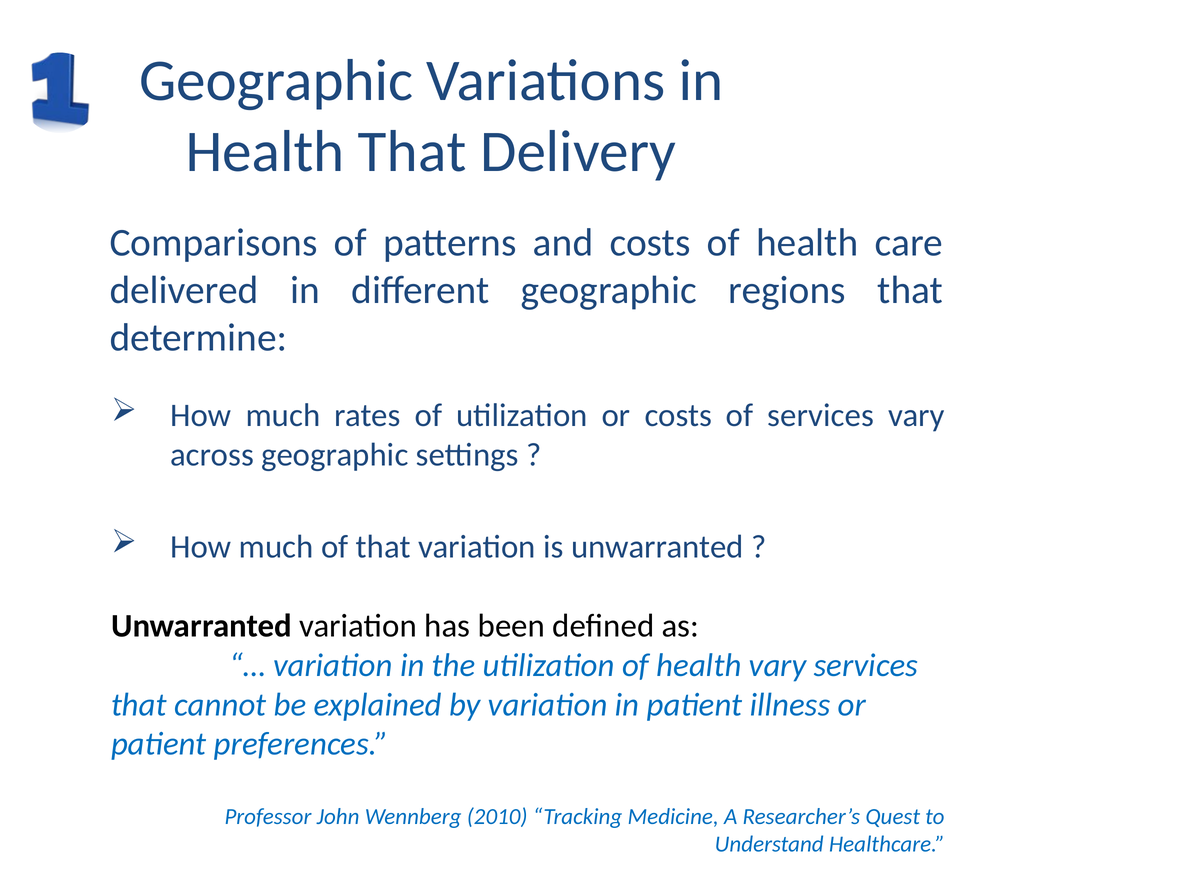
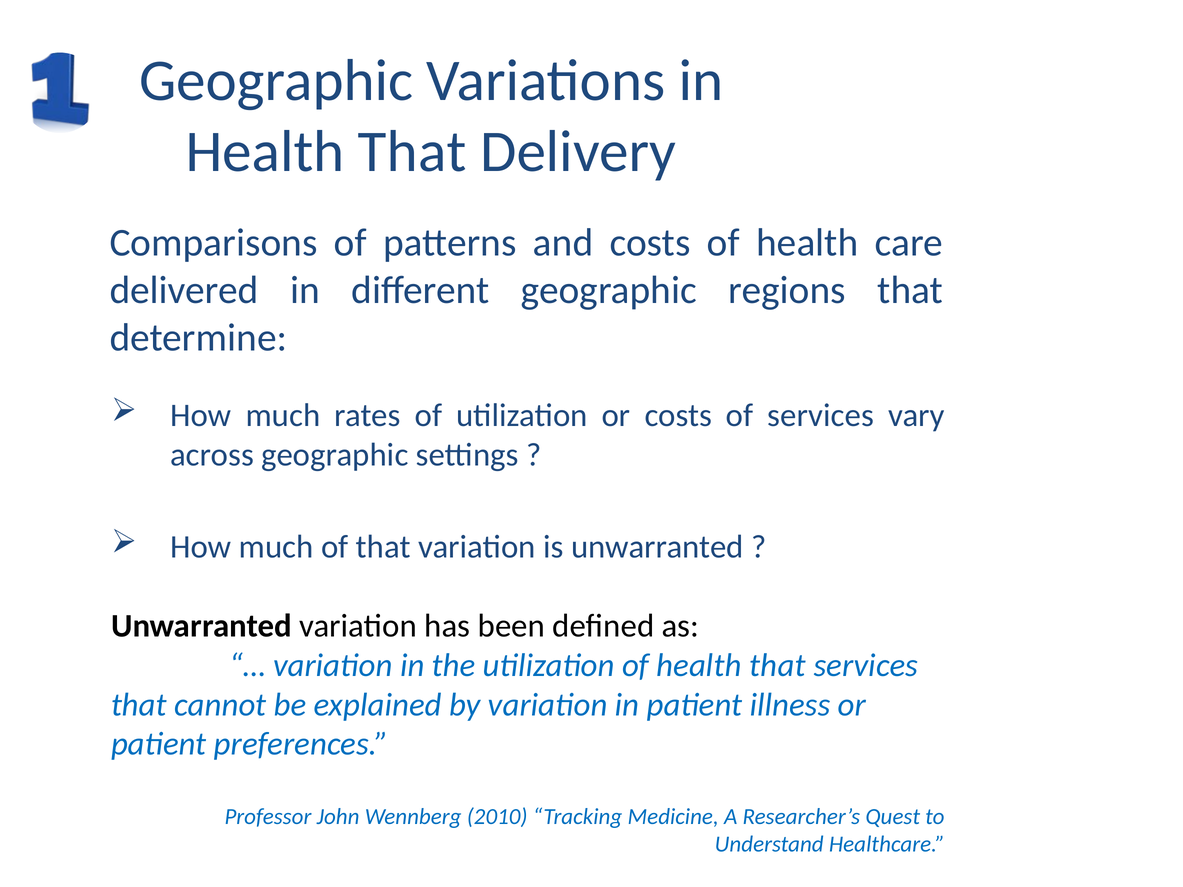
of health vary: vary -> that
